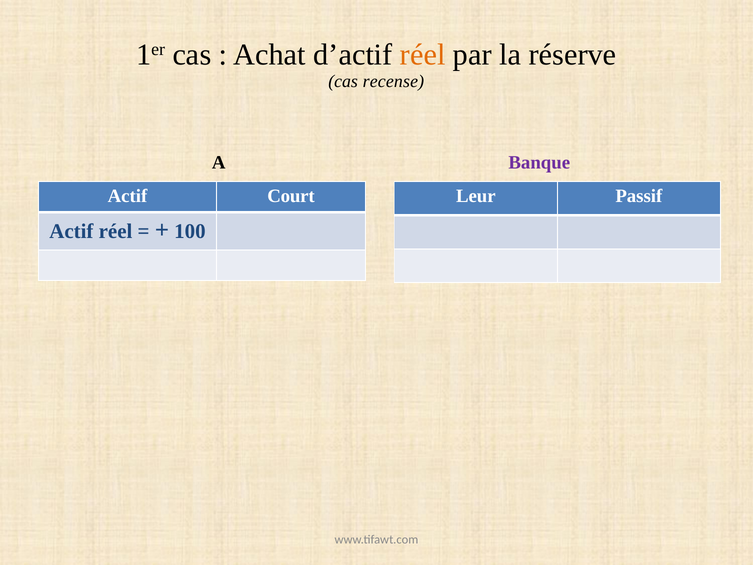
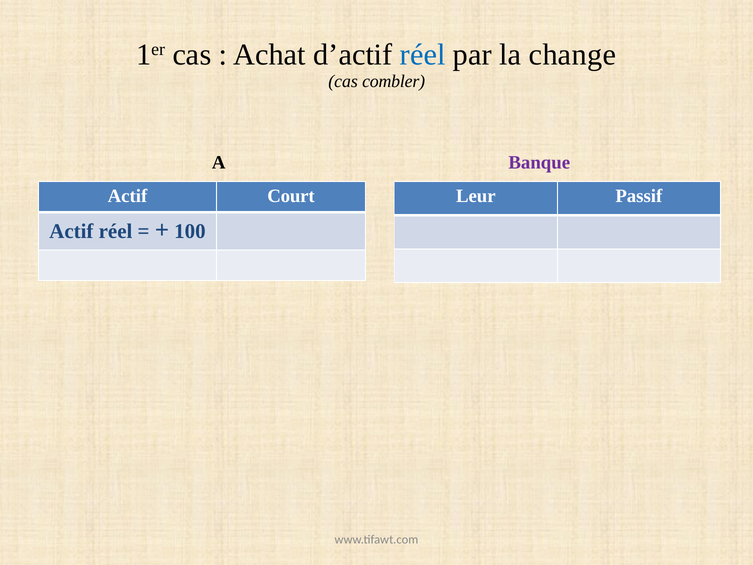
réel at (423, 54) colour: orange -> blue
réserve: réserve -> change
recense: recense -> combler
